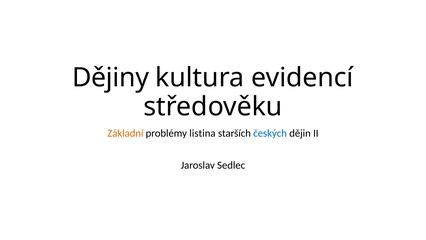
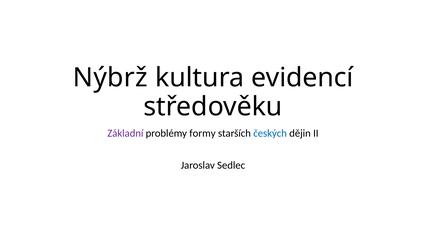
Dějiny: Dějiny -> Nýbrž
Základní colour: orange -> purple
listina: listina -> formy
